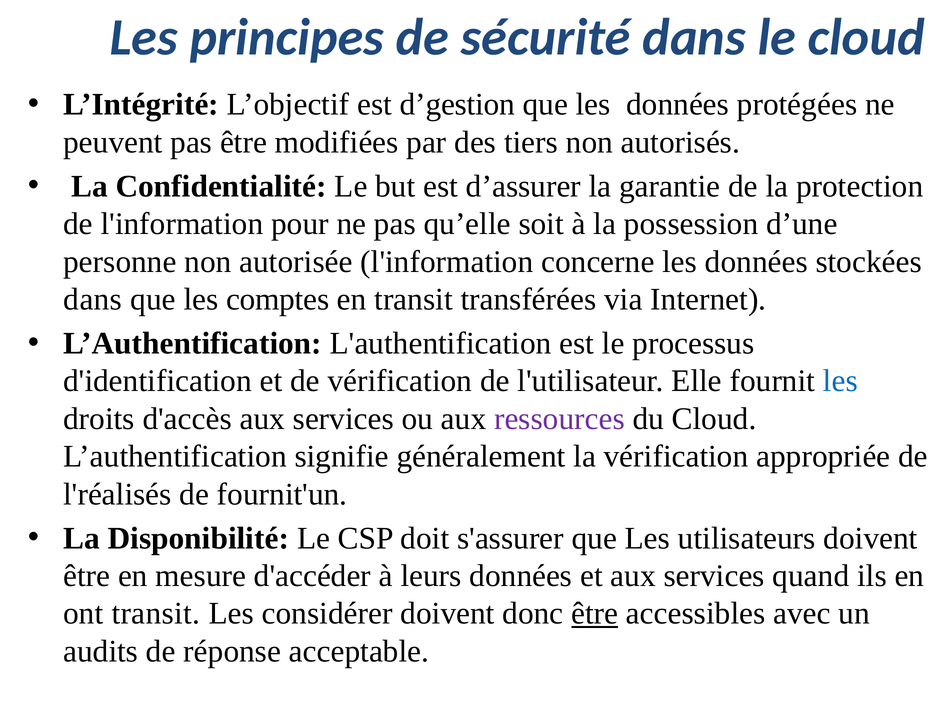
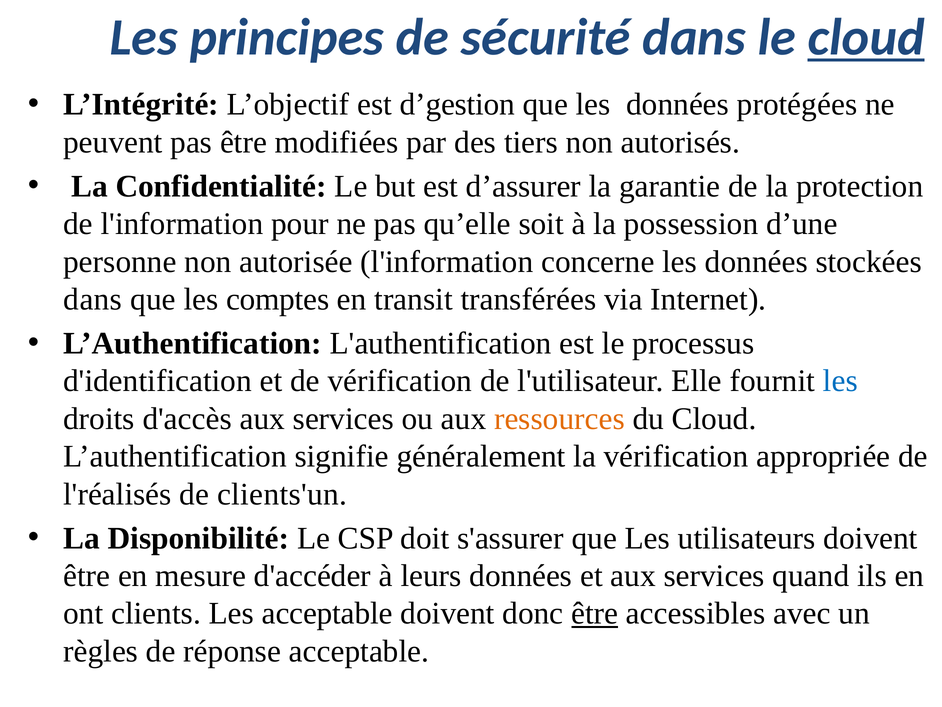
cloud at (866, 37) underline: none -> present
ressources colour: purple -> orange
fournit'un: fournit'un -> clients'un
ont transit: transit -> clients
Les considérer: considérer -> acceptable
audits: audits -> règles
